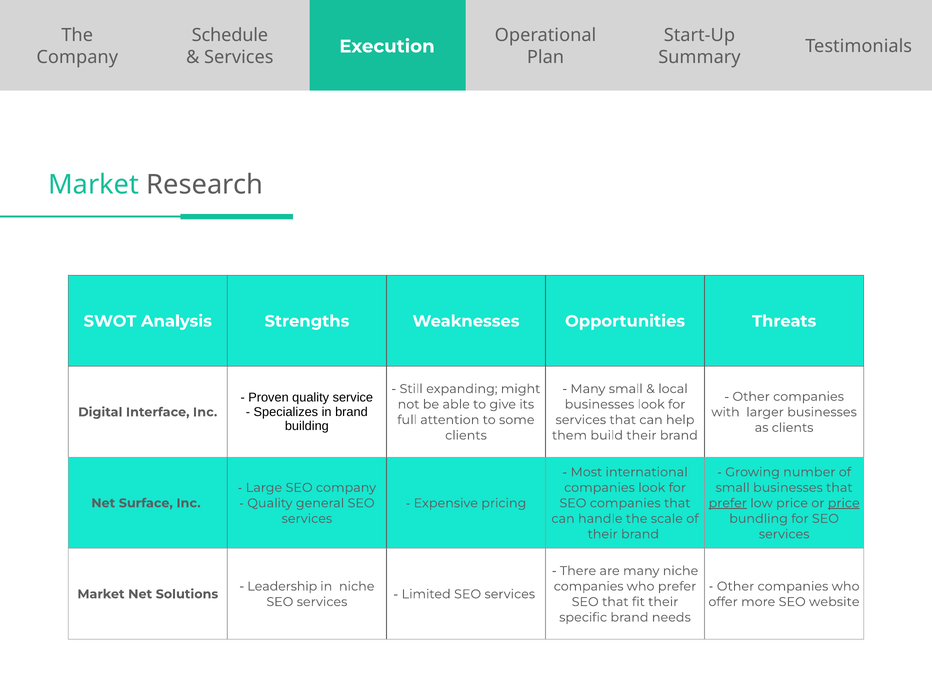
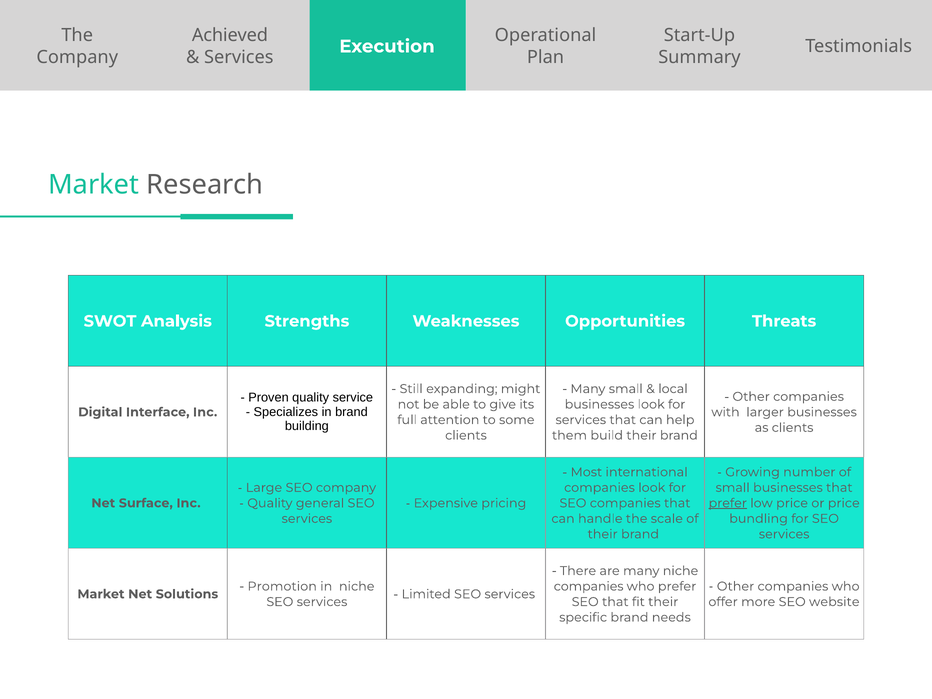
Schedule: Schedule -> Achieved
price at (844, 503) underline: present -> none
Leadership: Leadership -> Promotion
